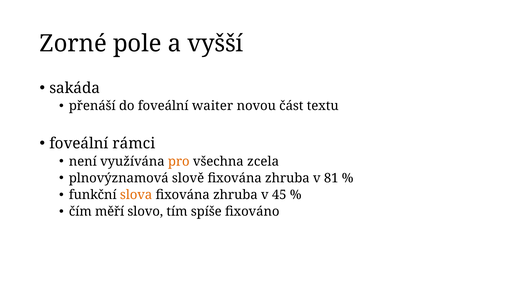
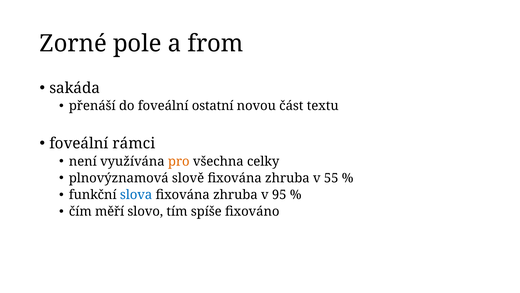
vyšší: vyšší -> from
waiter: waiter -> ostatní
zcela: zcela -> celky
81: 81 -> 55
slova colour: orange -> blue
45: 45 -> 95
